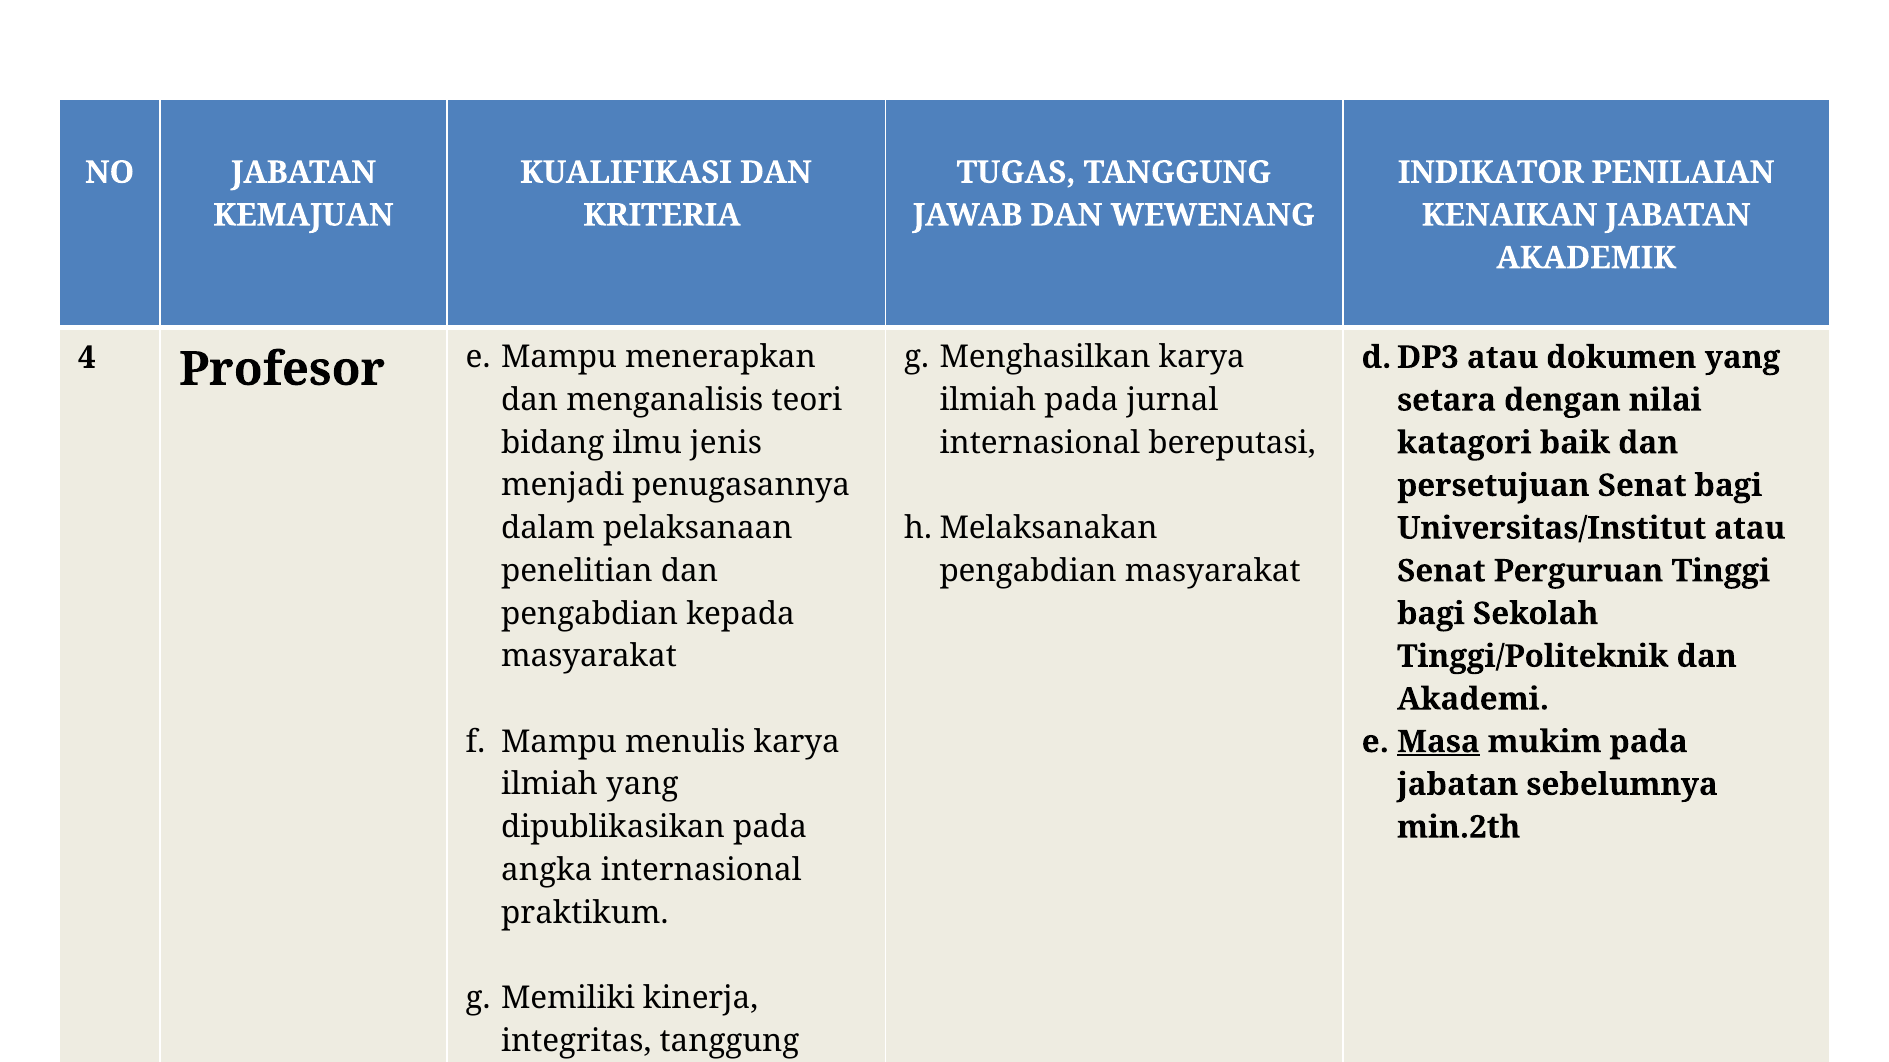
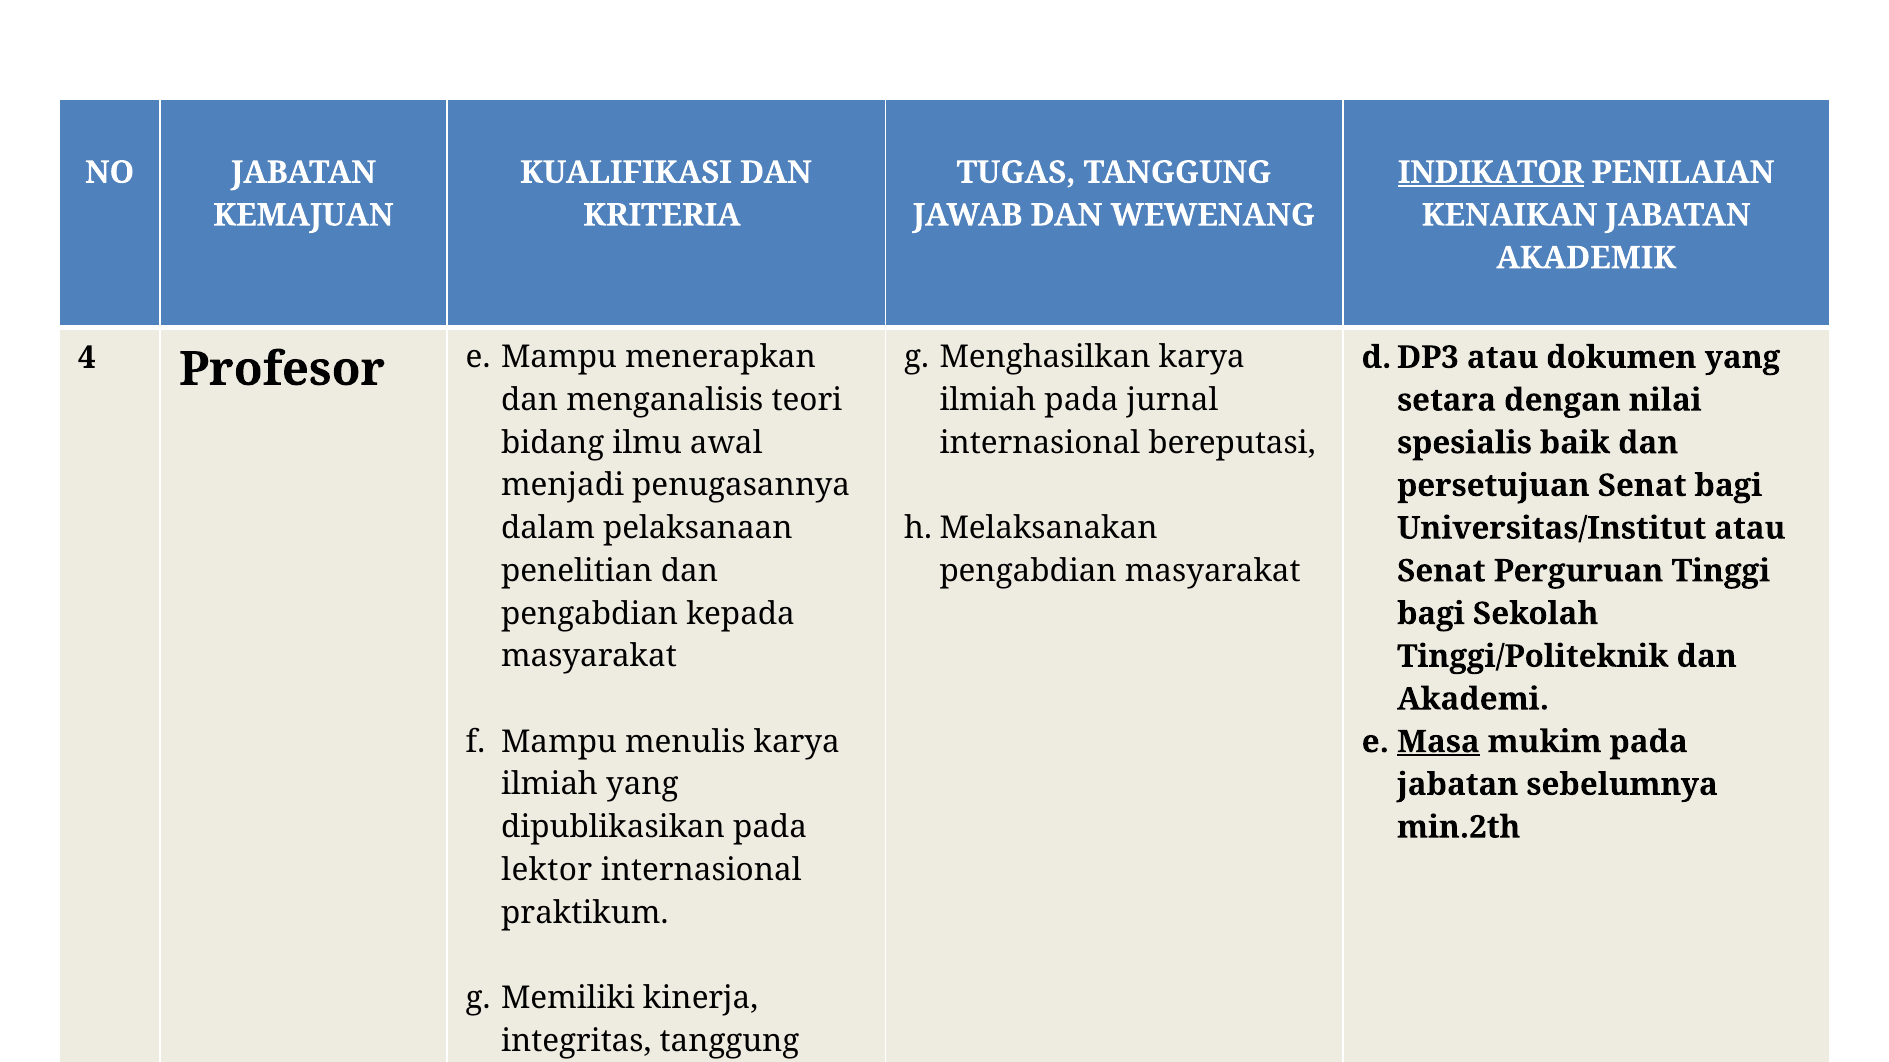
INDIKATOR underline: none -> present
jenis: jenis -> awal
katagori: katagori -> spesialis
angka: angka -> lektor
